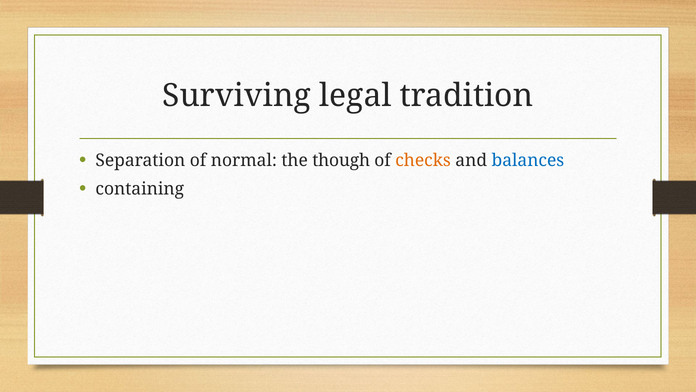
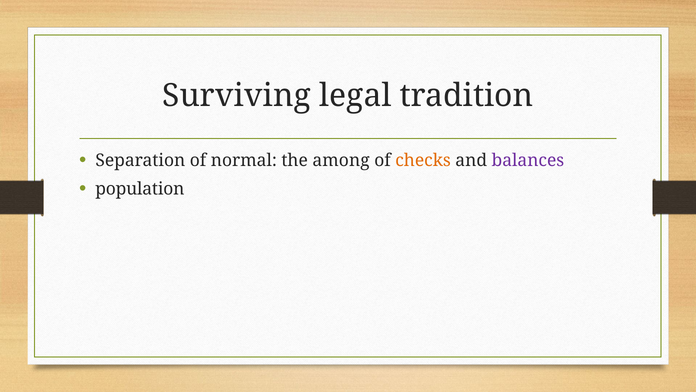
though: though -> among
balances colour: blue -> purple
containing: containing -> population
